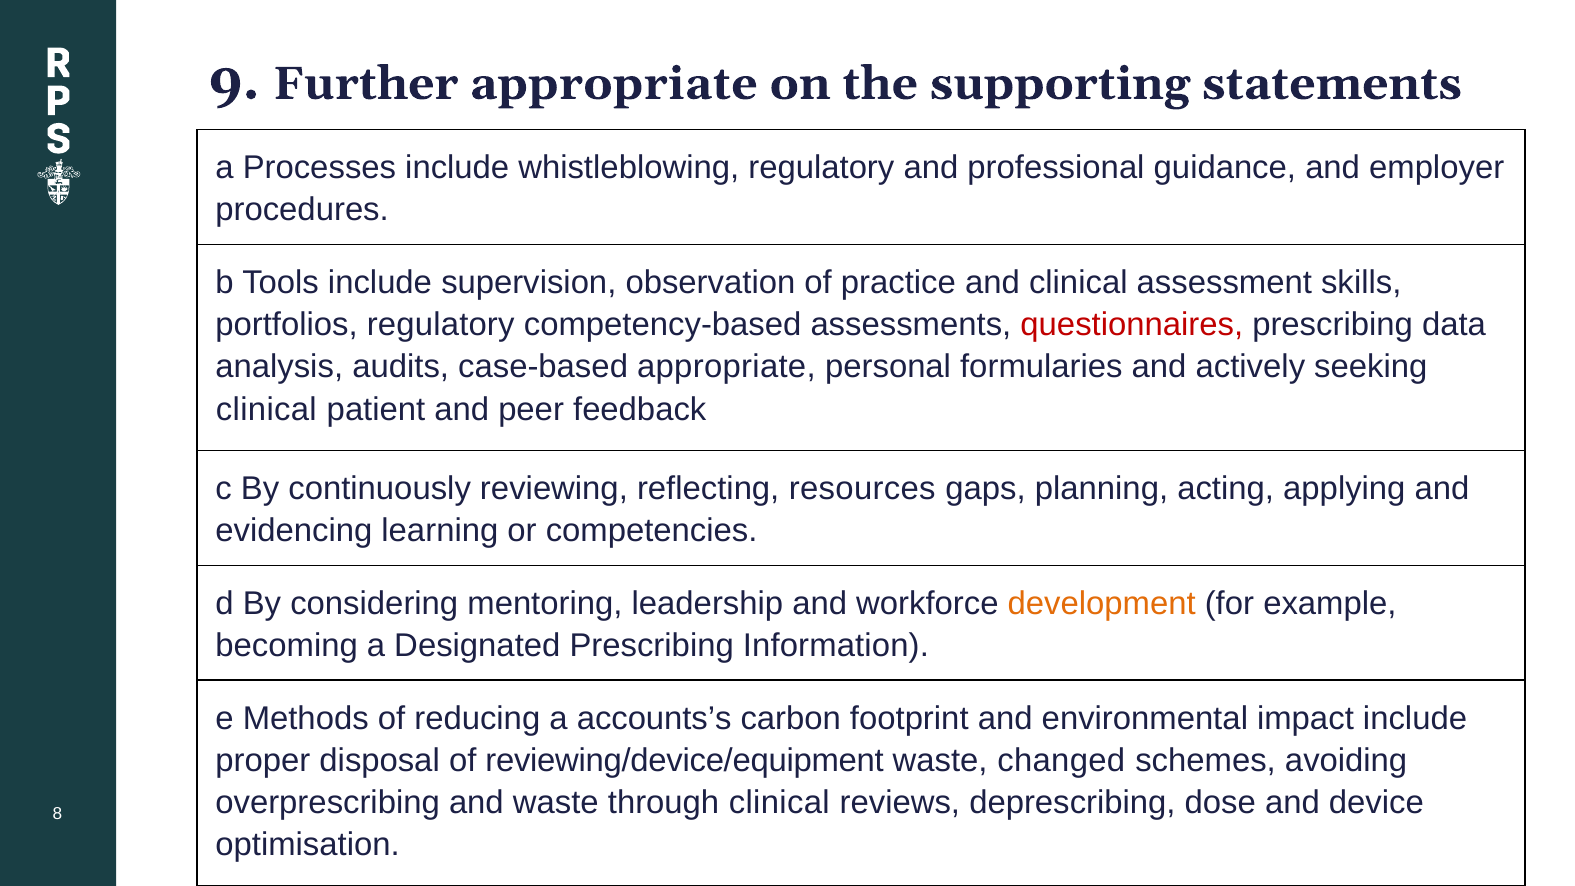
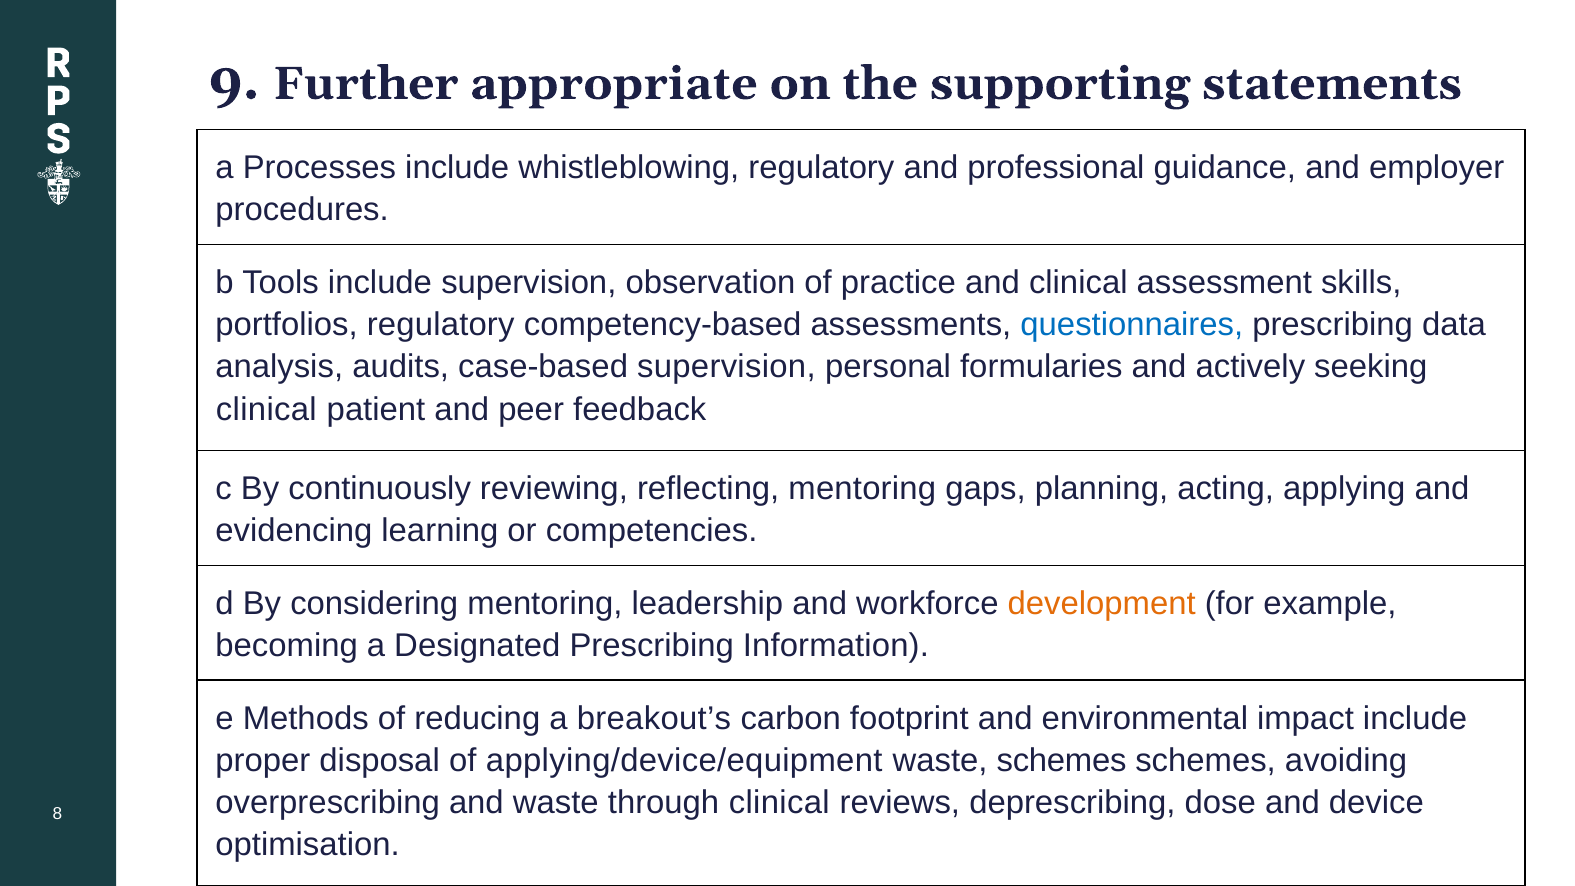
questionnaires colour: red -> blue
case-based appropriate: appropriate -> supervision
reflecting resources: resources -> mentoring
accounts’s: accounts’s -> breakout’s
reviewing/device/equipment: reviewing/device/equipment -> applying/device/equipment
waste changed: changed -> schemes
